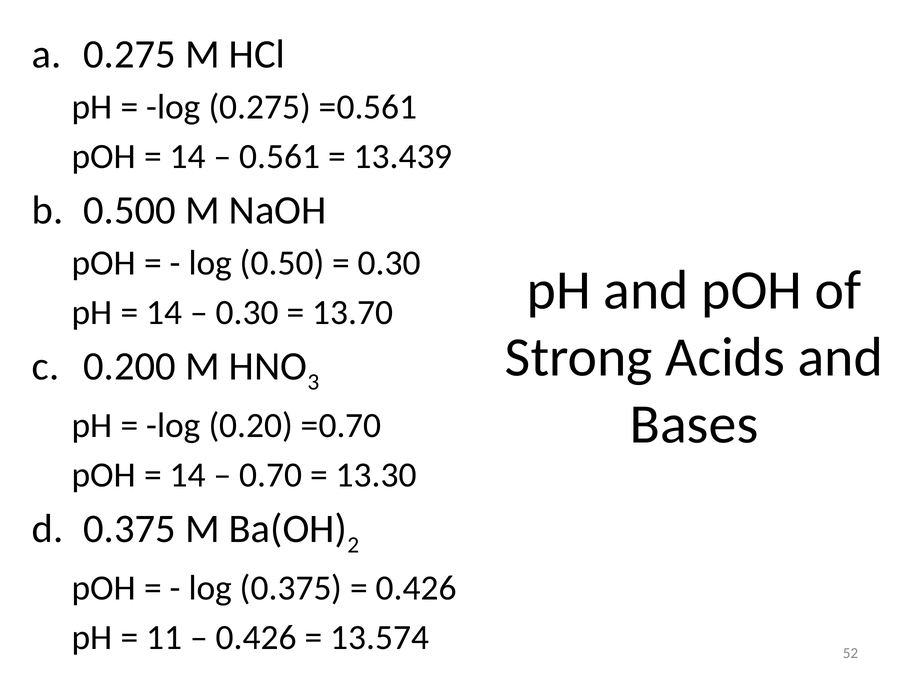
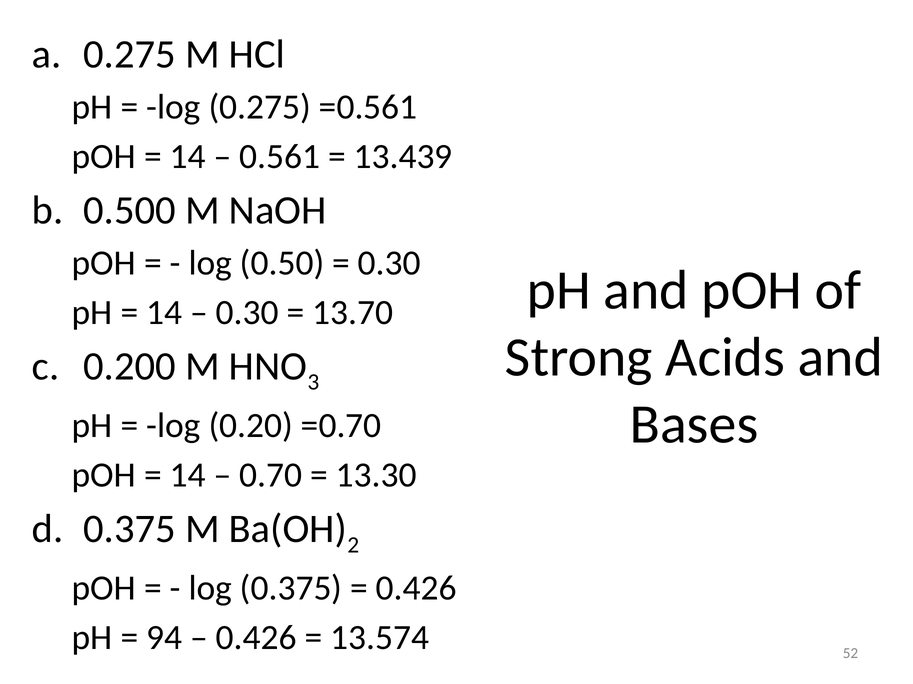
11: 11 -> 94
